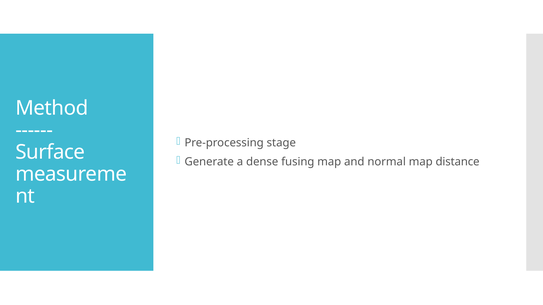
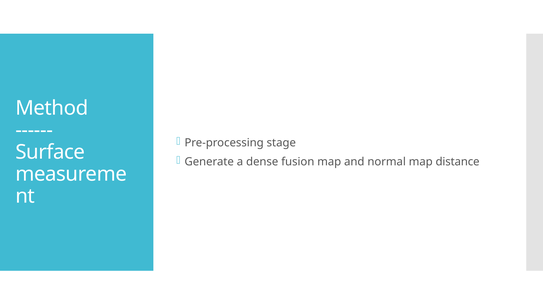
fusing: fusing -> fusion
